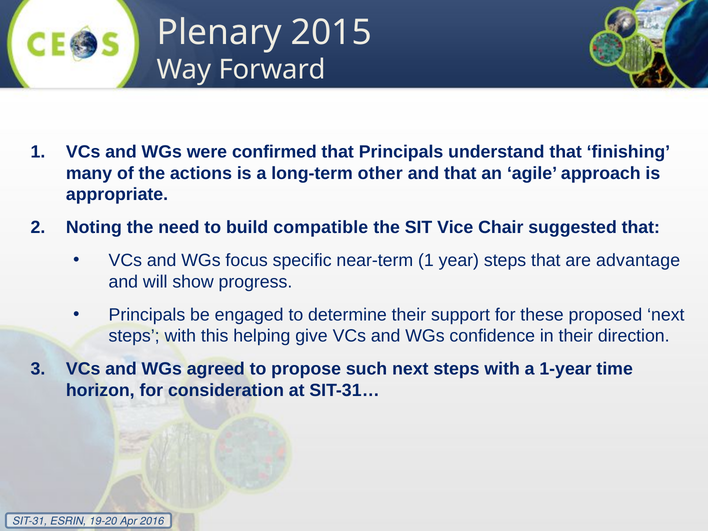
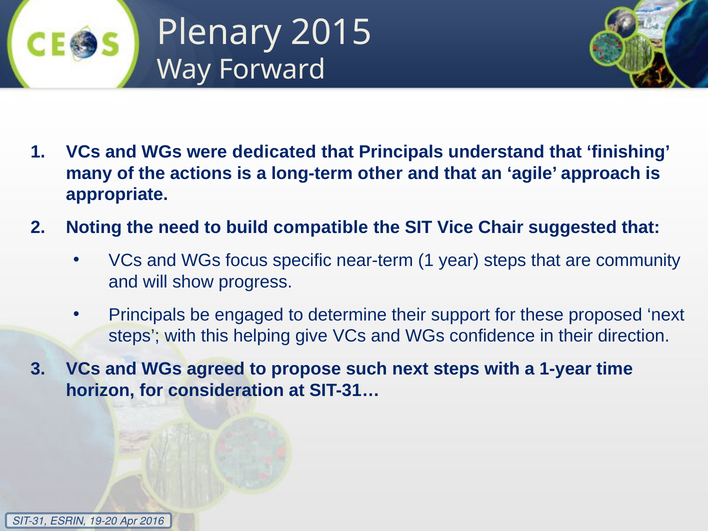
confirmed: confirmed -> dedicated
advantage: advantage -> community
